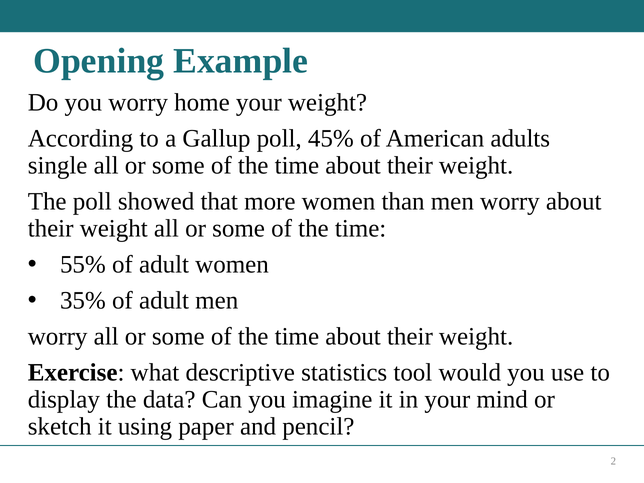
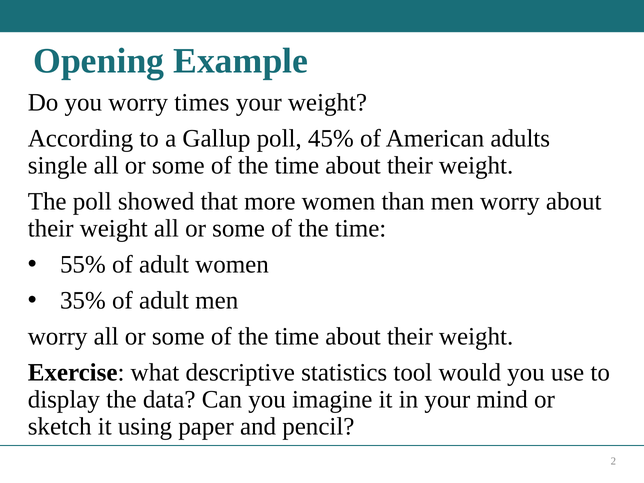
home: home -> times
